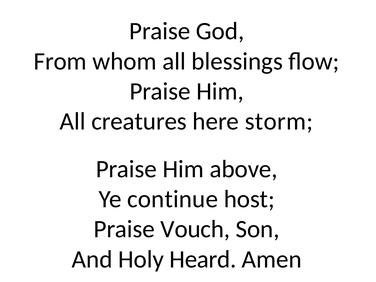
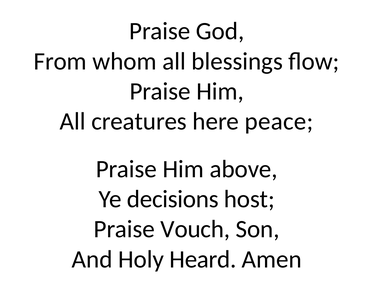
storm: storm -> peace
continue: continue -> decisions
